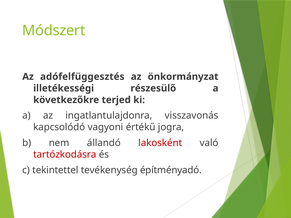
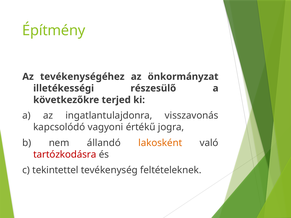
Módszert: Módszert -> Építmény
adófelfüggesztés: adófelfüggesztés -> tevékenységéhez
lakosként colour: red -> orange
építményadó: építményadó -> feltételeknek
